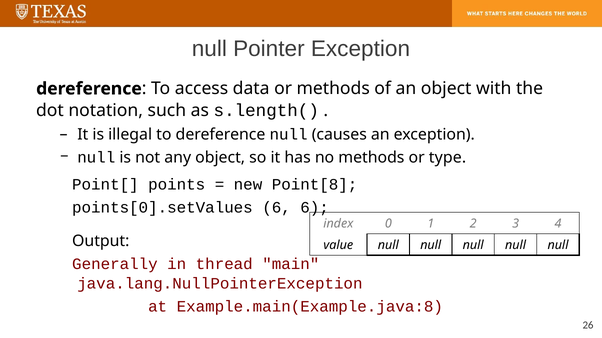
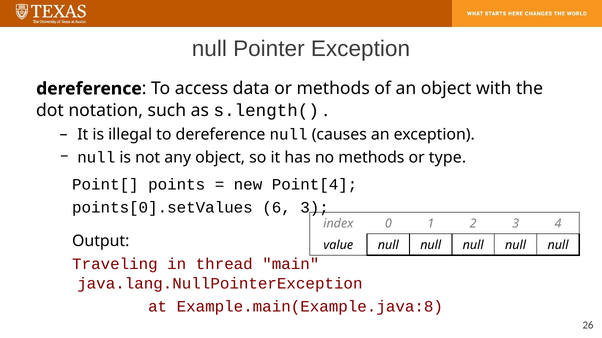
Point[8: Point[8 -> Point[4
6 6: 6 -> 3
Generally: Generally -> Traveling
